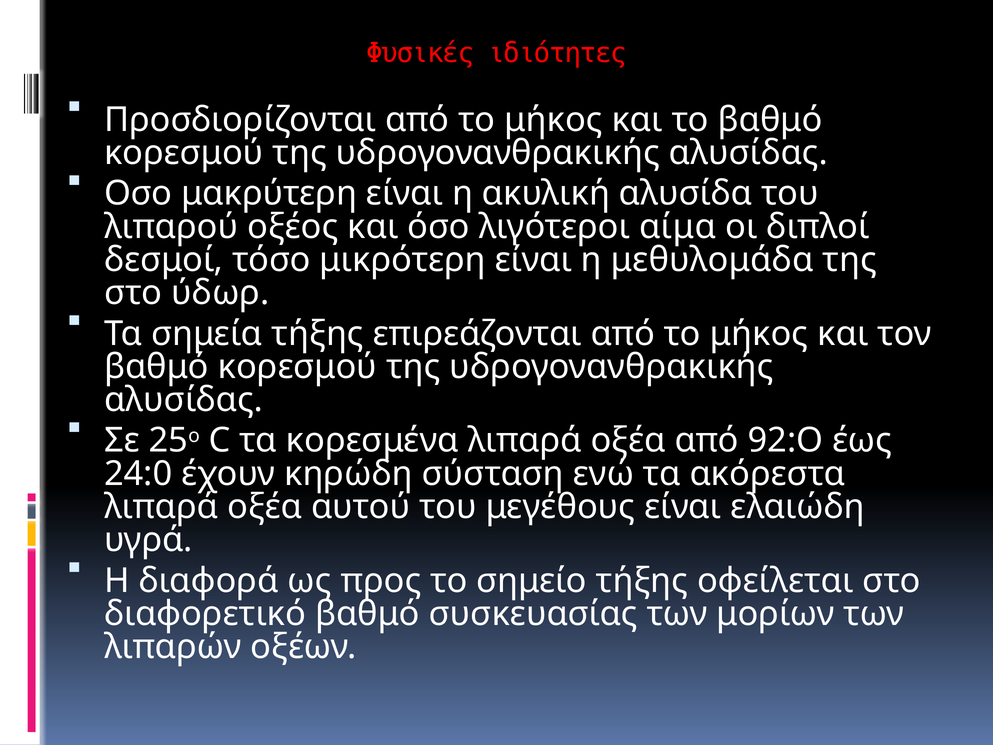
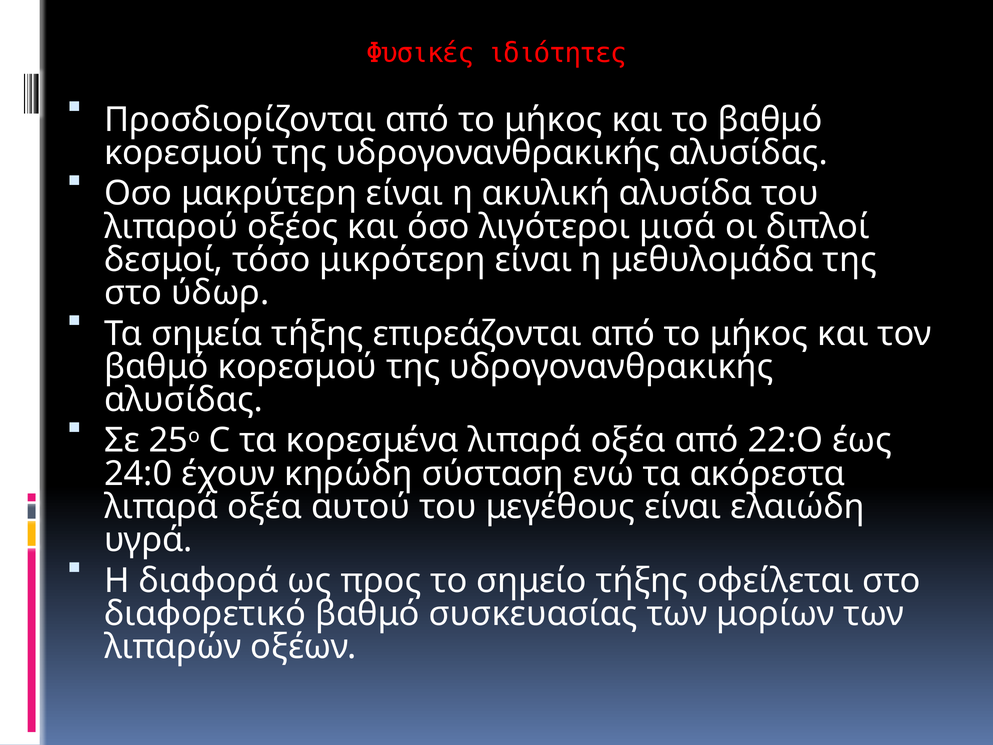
αίμα: αίμα -> μισά
92:Ο: 92:Ο -> 22:Ο
